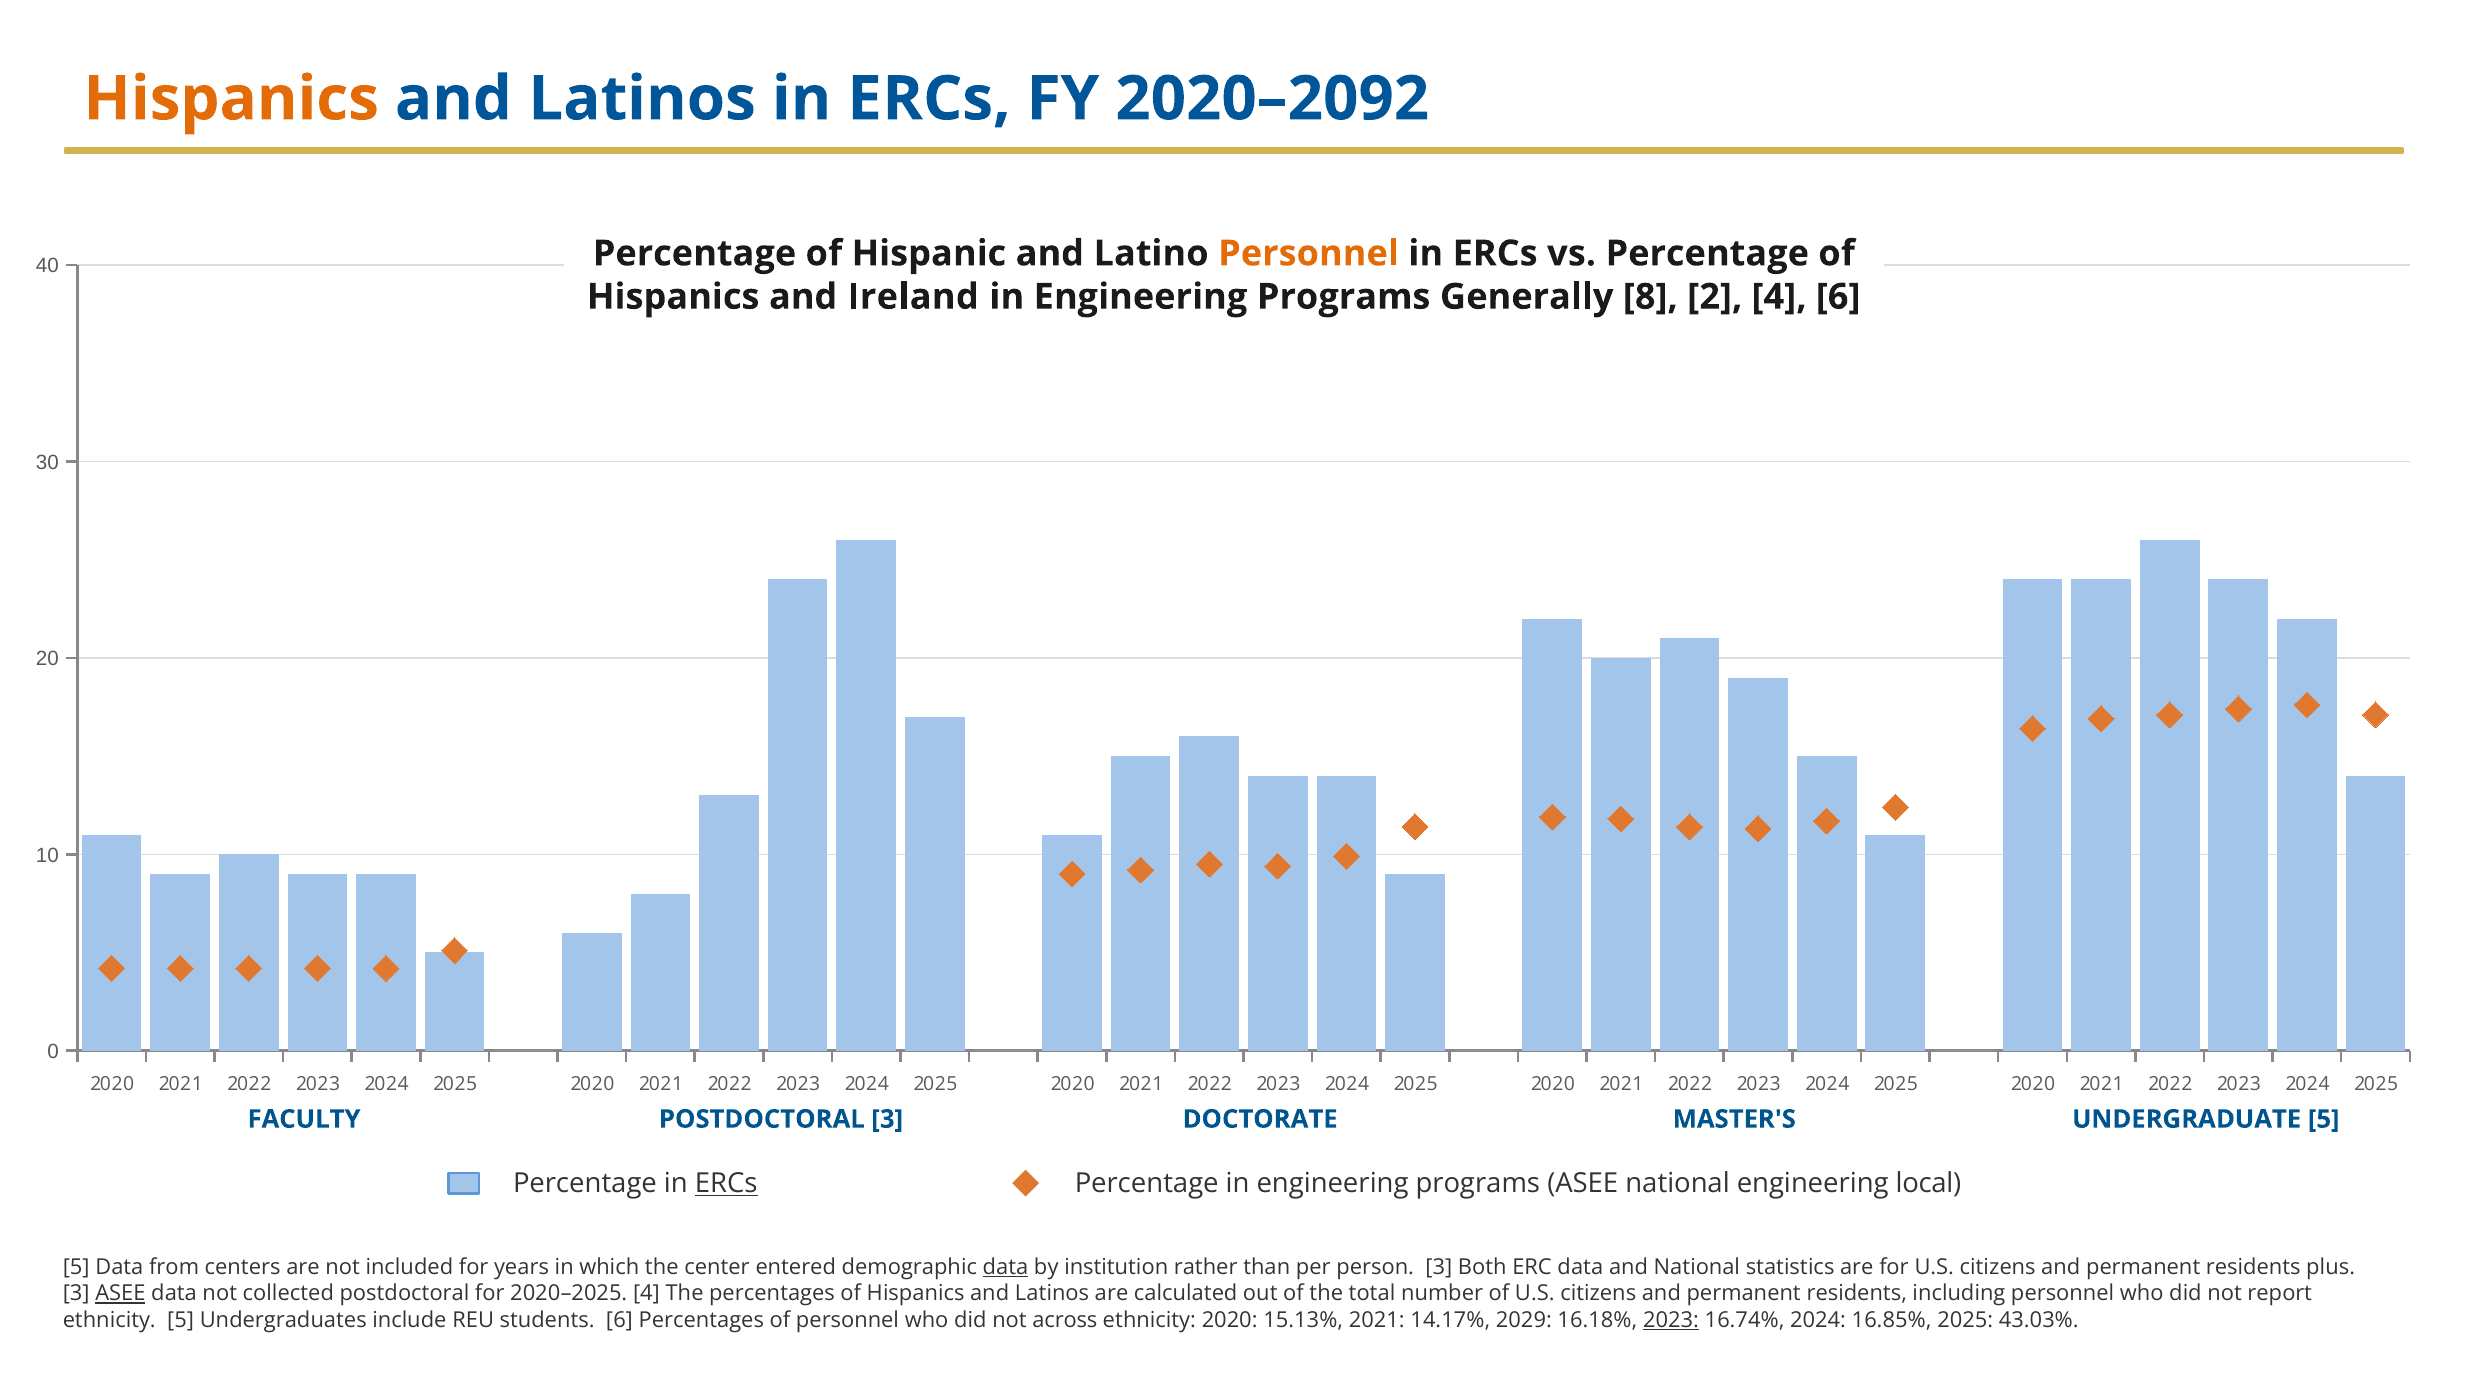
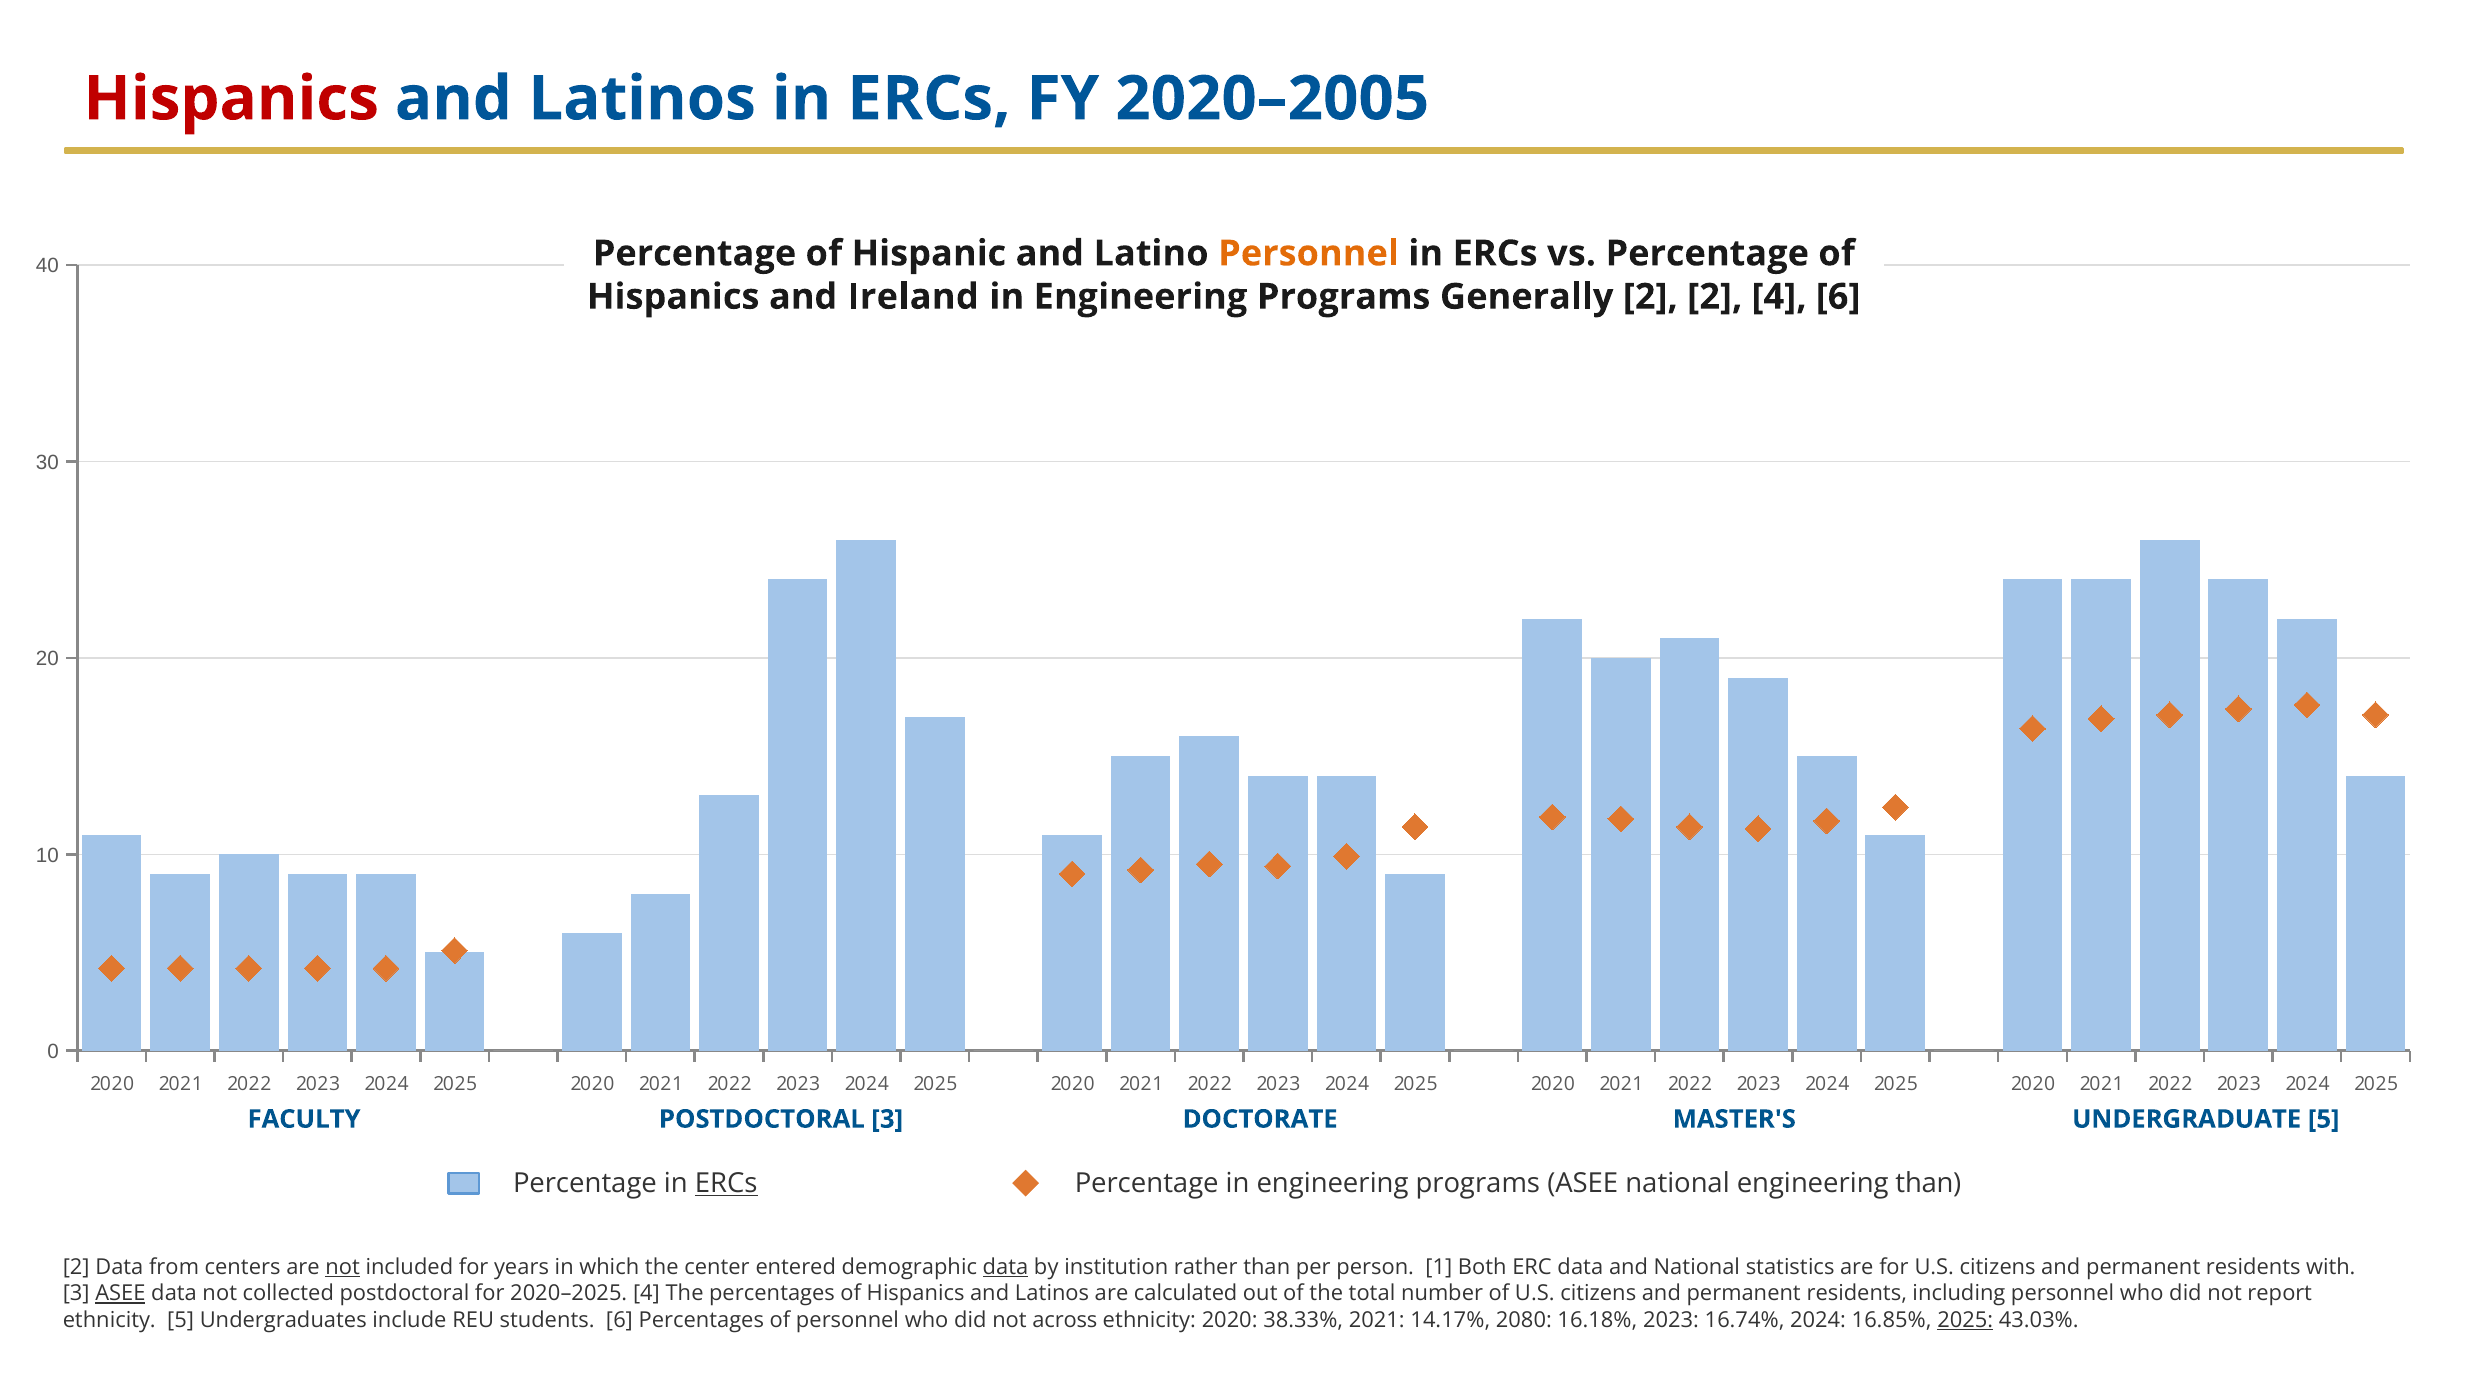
Hispanics at (231, 99) colour: orange -> red
2020–2092: 2020–2092 -> 2020–2005
Generally 8: 8 -> 2
engineering local: local -> than
5 at (76, 1267): 5 -> 2
not at (343, 1267) underline: none -> present
person 3: 3 -> 1
plus: plus -> with
15.13%: 15.13% -> 38.33%
2029: 2029 -> 2080
2023 at (1671, 1320) underline: present -> none
2025 at (1965, 1320) underline: none -> present
